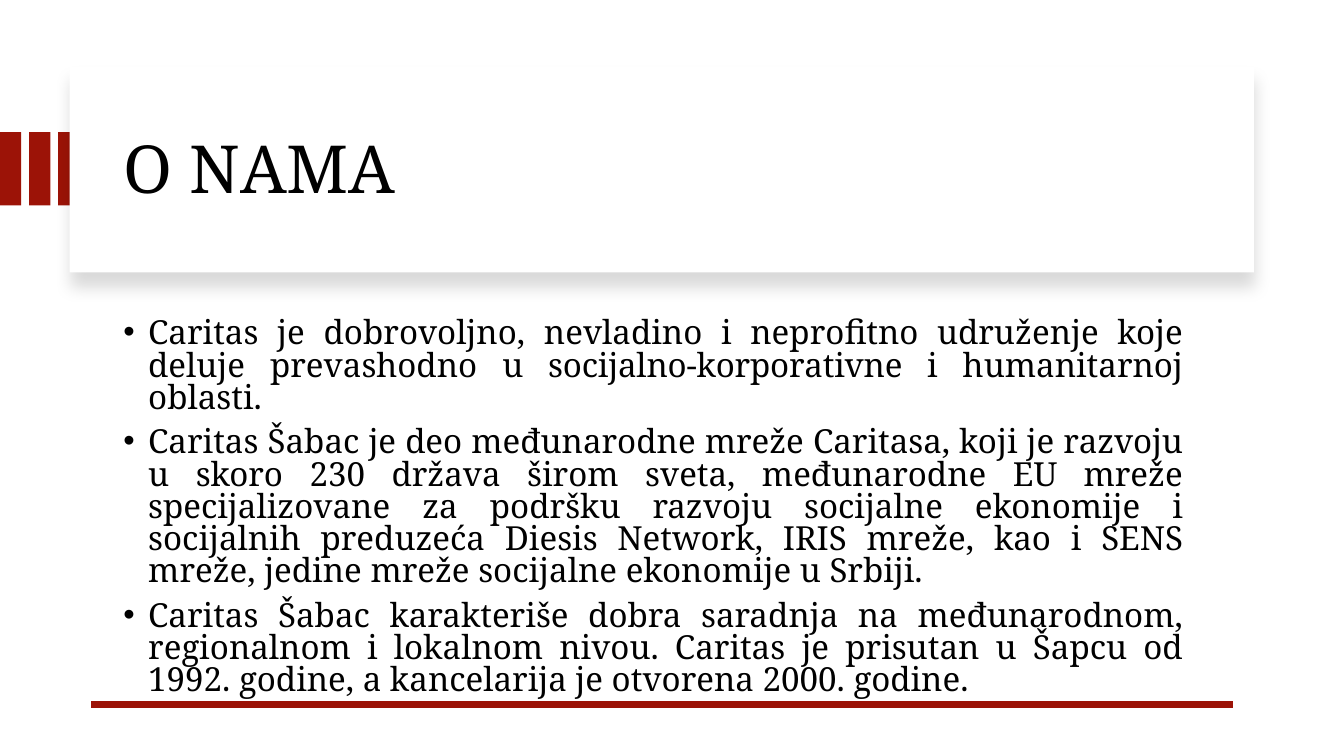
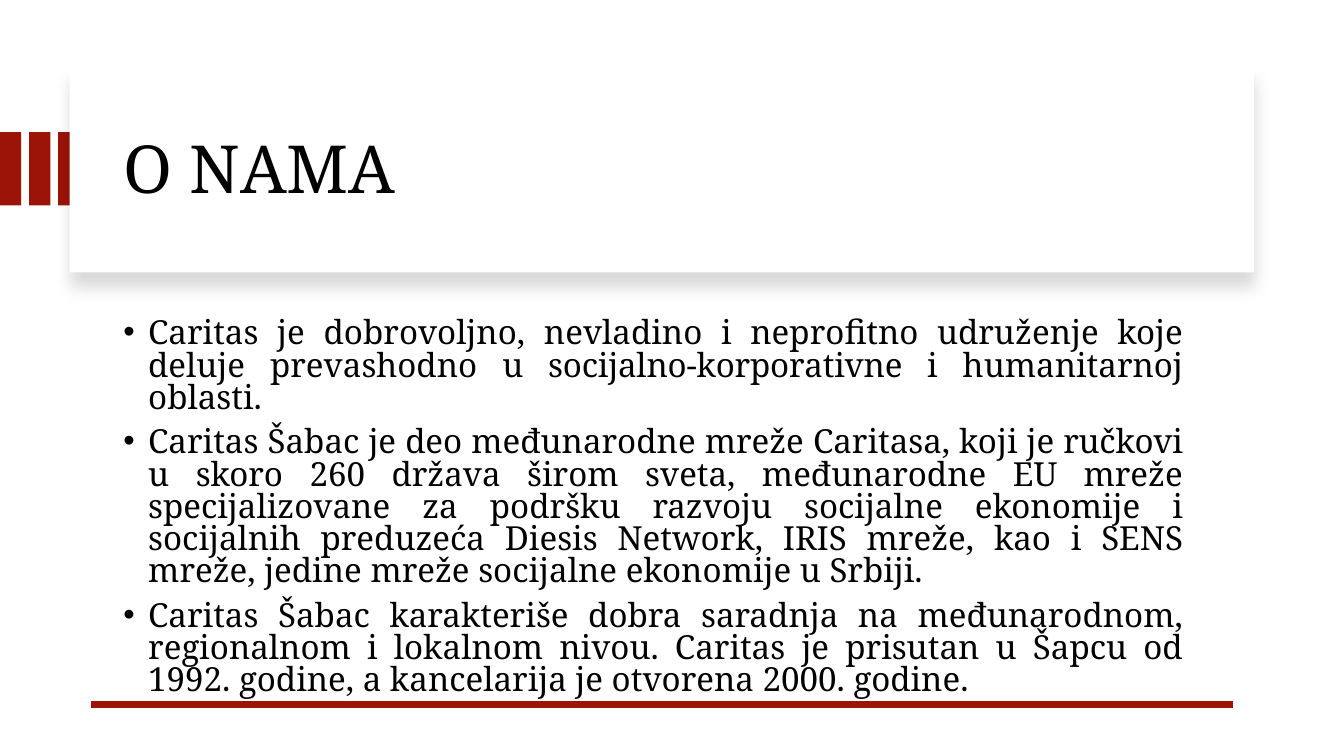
je razvoju: razvoju -> ručkovi
230: 230 -> 260
